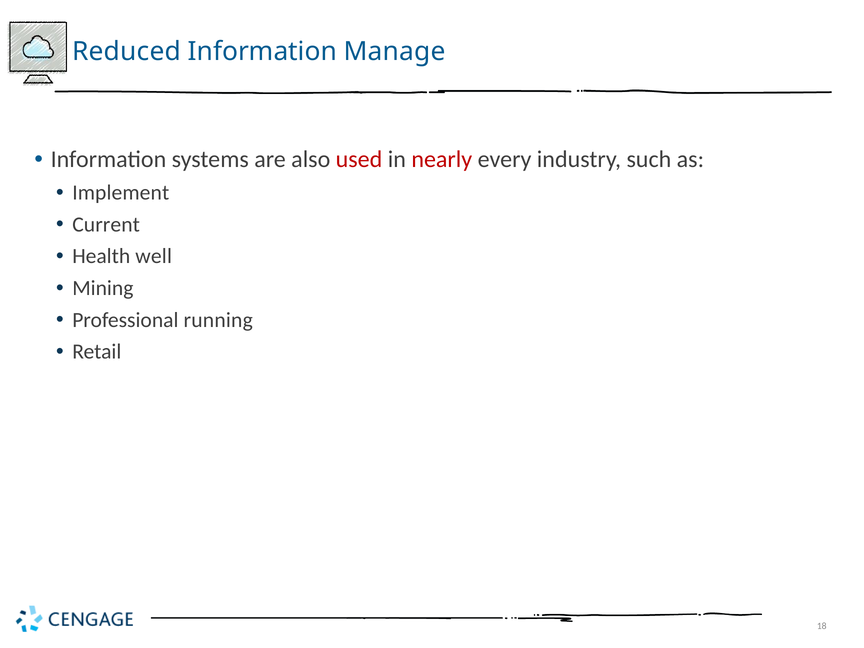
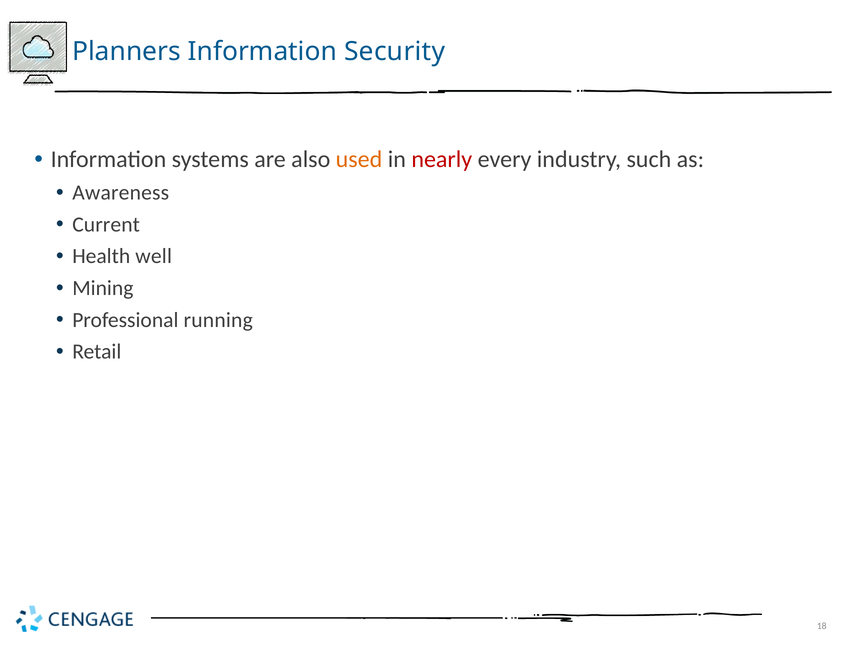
Reduced: Reduced -> Planners
Manage: Manage -> Security
used colour: red -> orange
Implement: Implement -> Awareness
